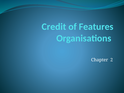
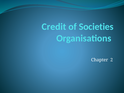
Features: Features -> Societies
